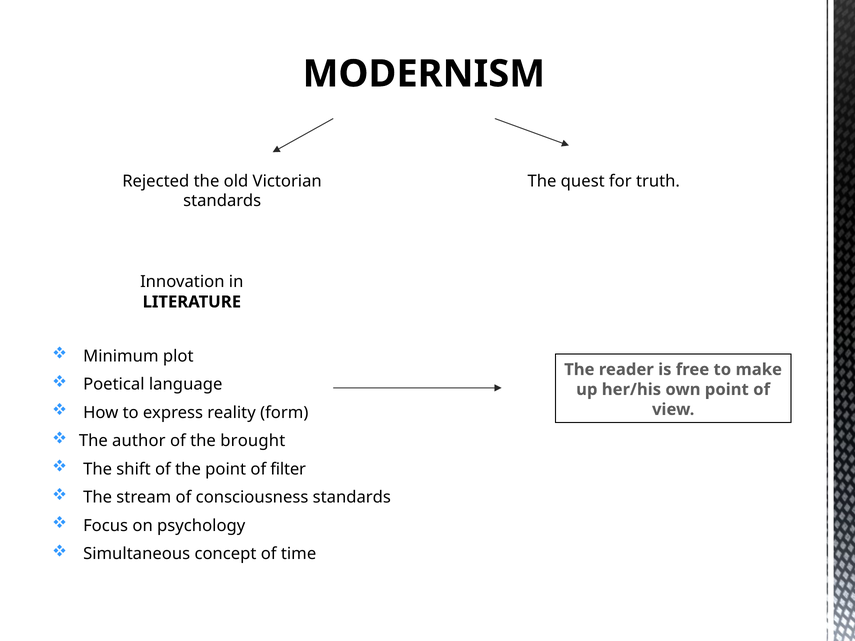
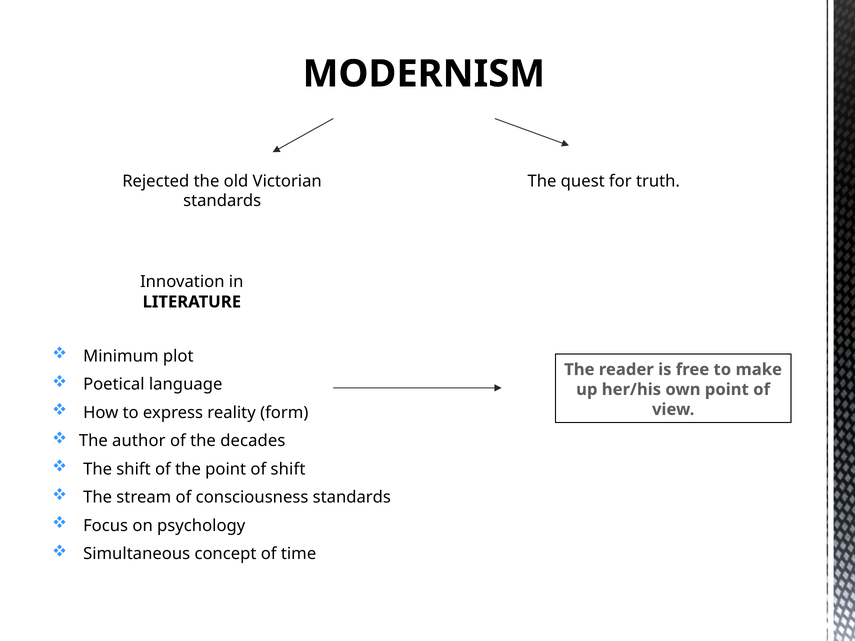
brought: brought -> decades
of filter: filter -> shift
